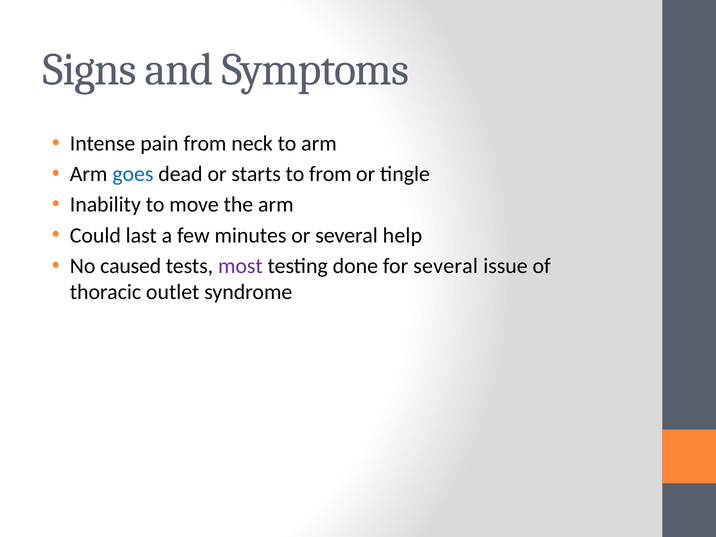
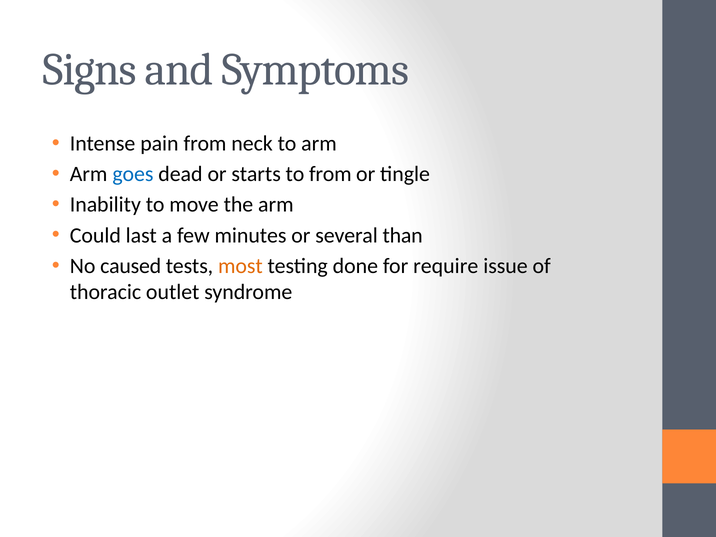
help: help -> than
most colour: purple -> orange
for several: several -> require
